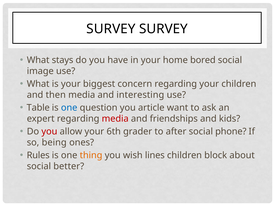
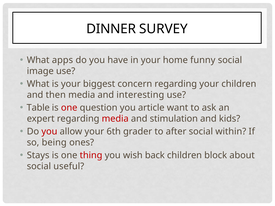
SURVEY at (111, 29): SURVEY -> DINNER
stays: stays -> apps
bored: bored -> funny
one at (69, 108) colour: blue -> red
friendships: friendships -> stimulation
phone: phone -> within
Rules: Rules -> Stays
thing colour: orange -> red
lines: lines -> back
better: better -> useful
